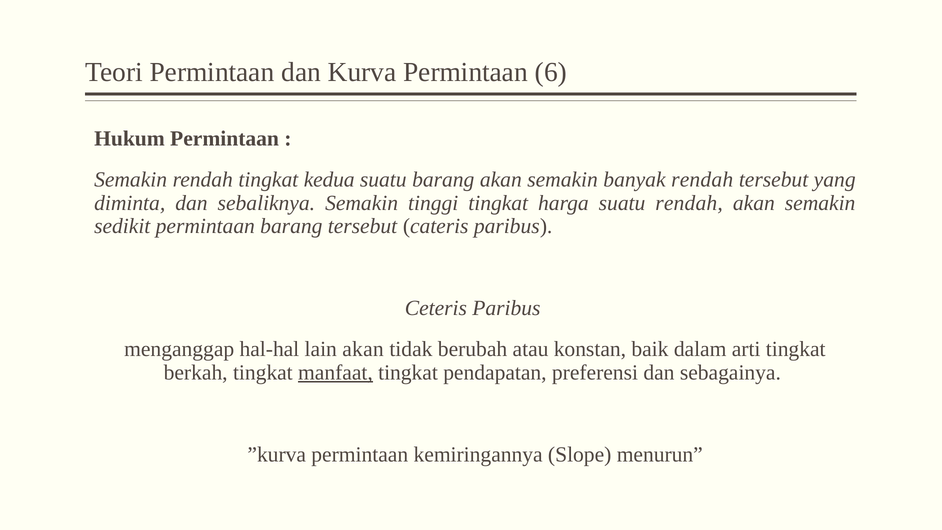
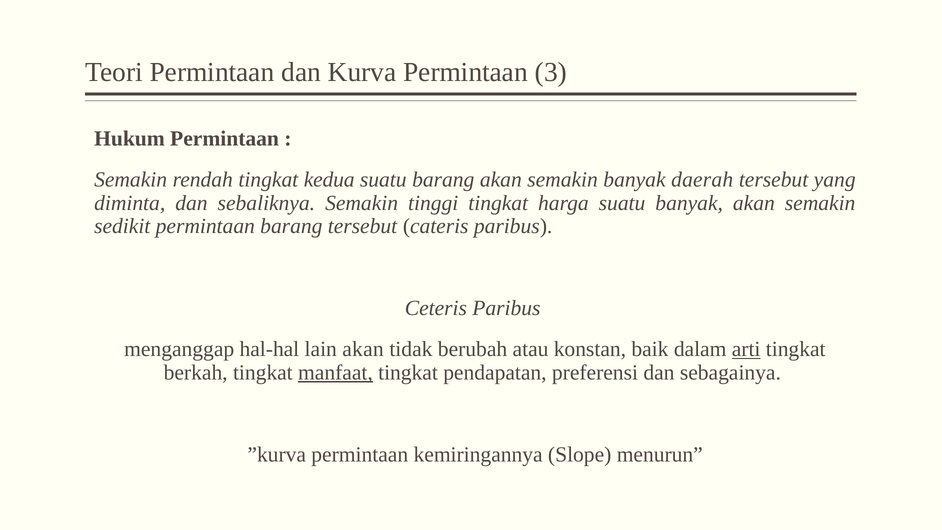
6: 6 -> 3
banyak rendah: rendah -> daerah
suatu rendah: rendah -> banyak
arti underline: none -> present
